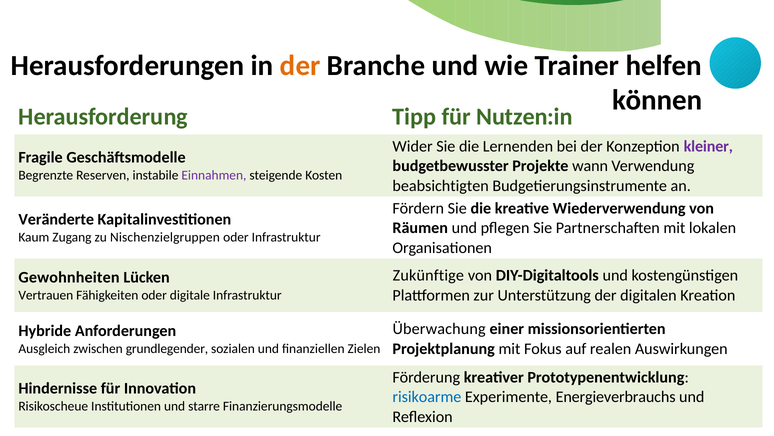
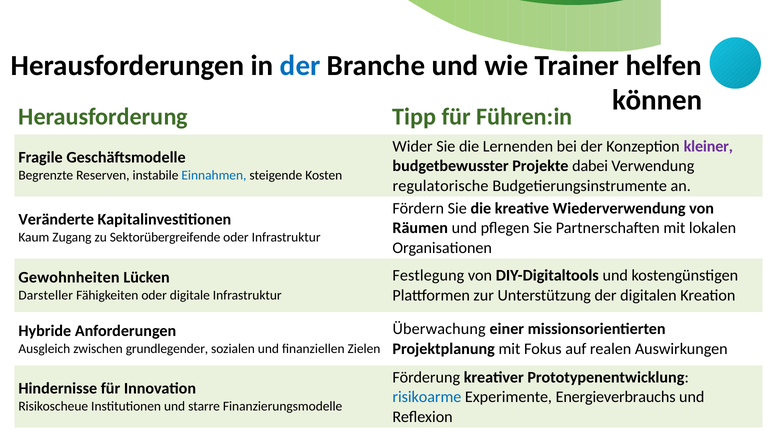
der at (300, 65) colour: orange -> blue
Nutzen:in: Nutzen:in -> Führen:in
wann: wann -> dabei
Einnahmen colour: purple -> blue
beabsichtigten: beabsichtigten -> regulatorische
Nischenzielgruppen: Nischenzielgruppen -> Sektorübergreifende
Zukünftige: Zukünftige -> Festlegung
Vertrauen: Vertrauen -> Darsteller
